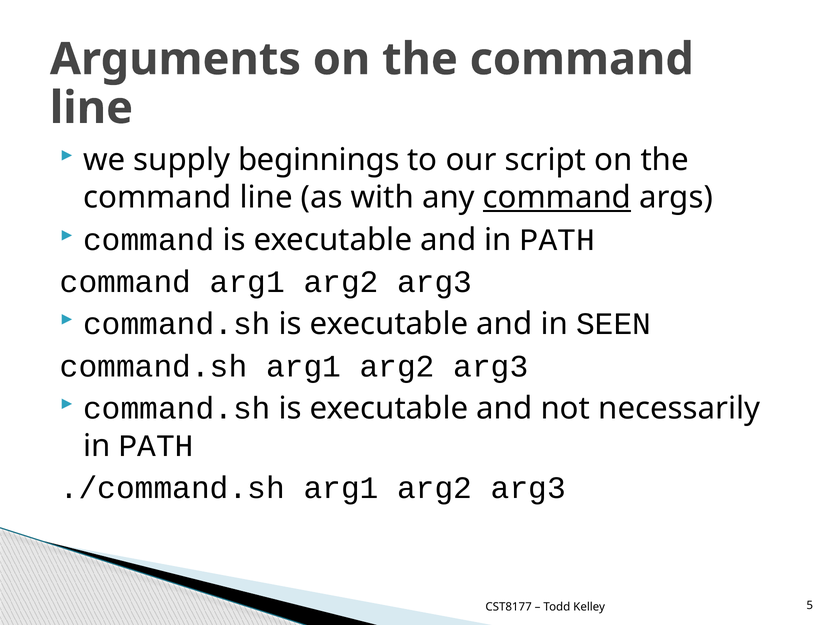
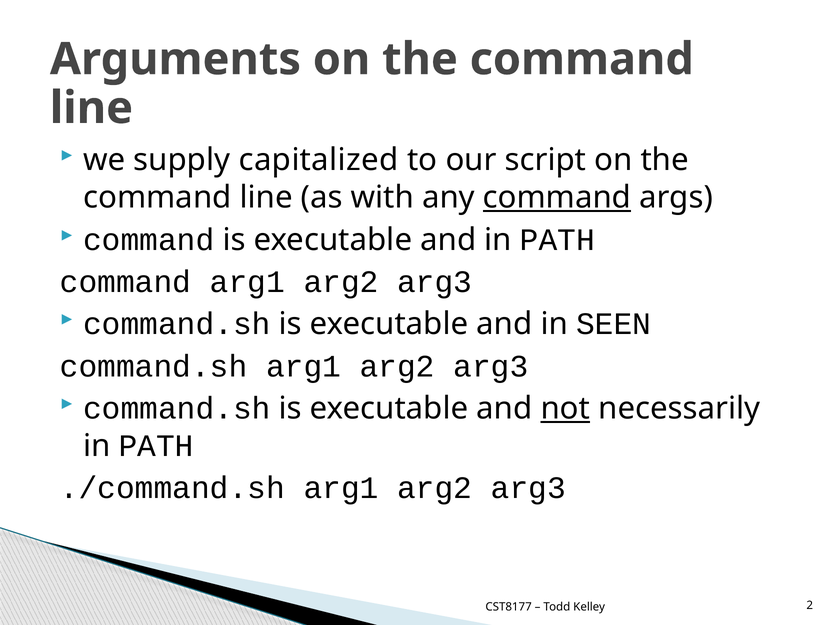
beginnings: beginnings -> capitalized
not underline: none -> present
5: 5 -> 2
